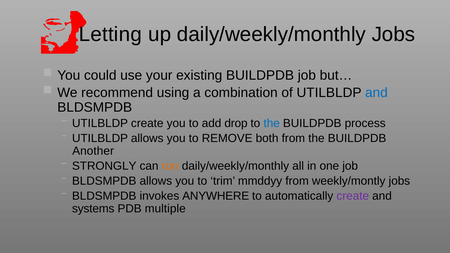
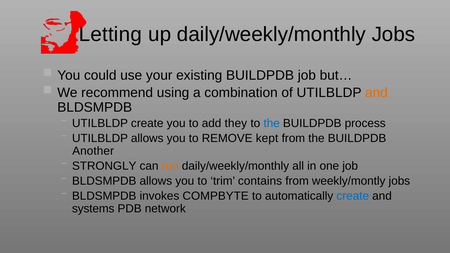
and at (376, 93) colour: blue -> orange
drop: drop -> they
both: both -> kept
mmddyy: mmddyy -> contains
ANYWHERE: ANYWHERE -> COMPBYTE
create at (353, 196) colour: purple -> blue
multiple: multiple -> network
